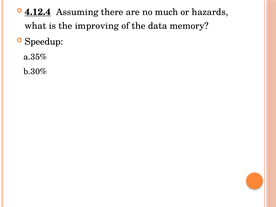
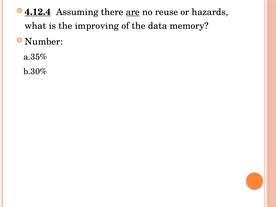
are underline: none -> present
much: much -> reuse
Speedup: Speedup -> Number
